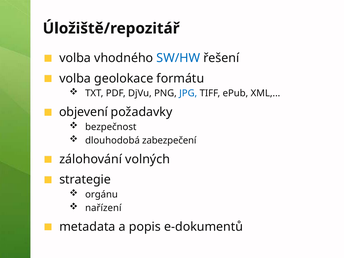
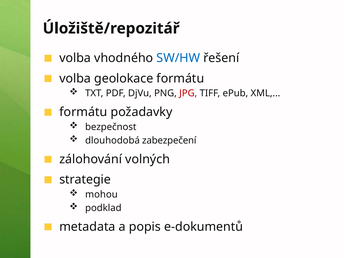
JPG colour: blue -> red
objevení at (83, 112): objevení -> formátu
orgánu: orgánu -> mohou
nařízení: nařízení -> podklad
